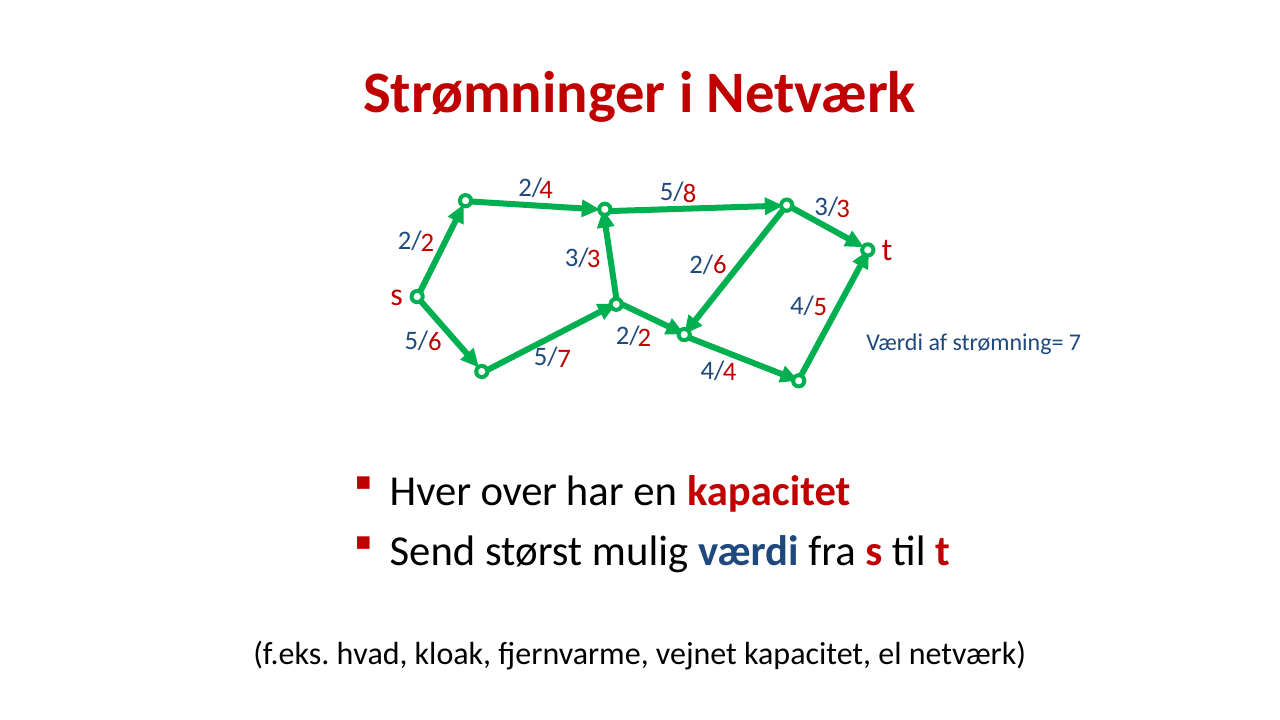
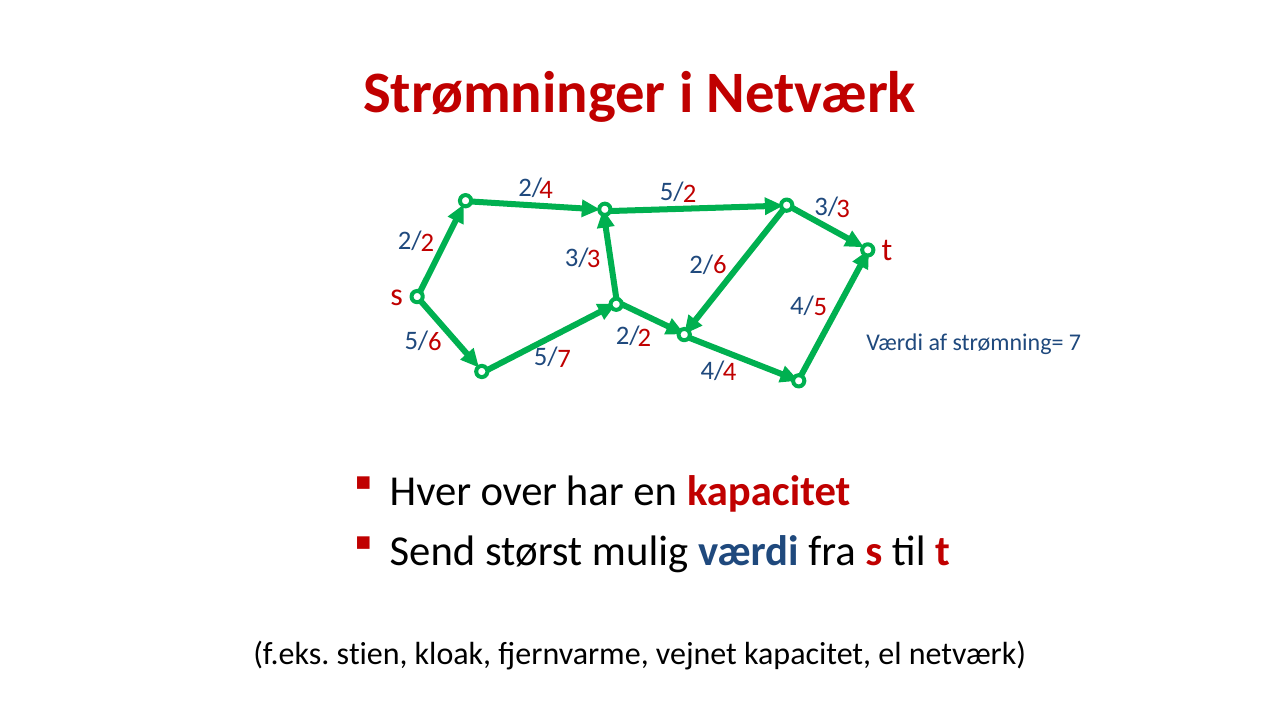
8 at (690, 194): 8 -> 2
hvad: hvad -> stien
